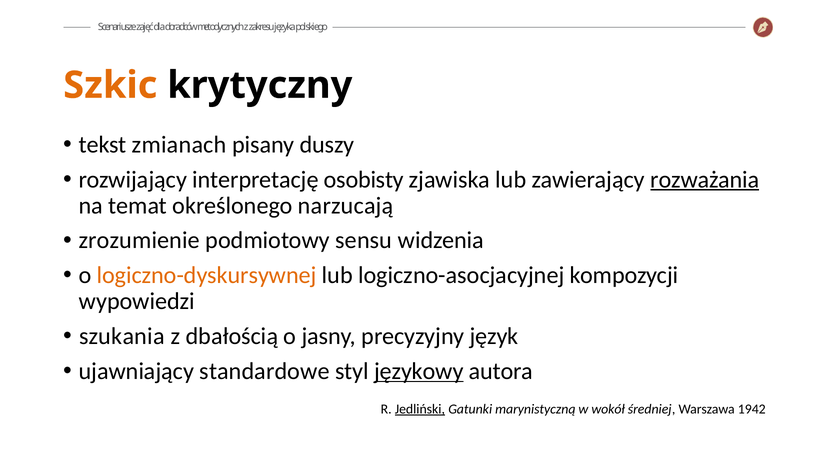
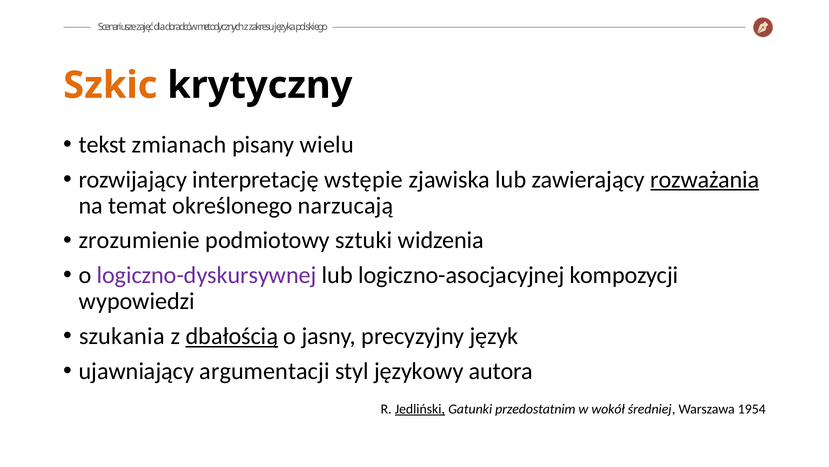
duszy: duszy -> wielu
osobisty: osobisty -> wstępie
sensu: sensu -> sztuki
logiczno-dyskursywnej colour: orange -> purple
dbałością underline: none -> present
standardowe: standardowe -> argumentacji
językowy underline: present -> none
marynistyczną: marynistyczną -> przedostatnim
1942: 1942 -> 1954
